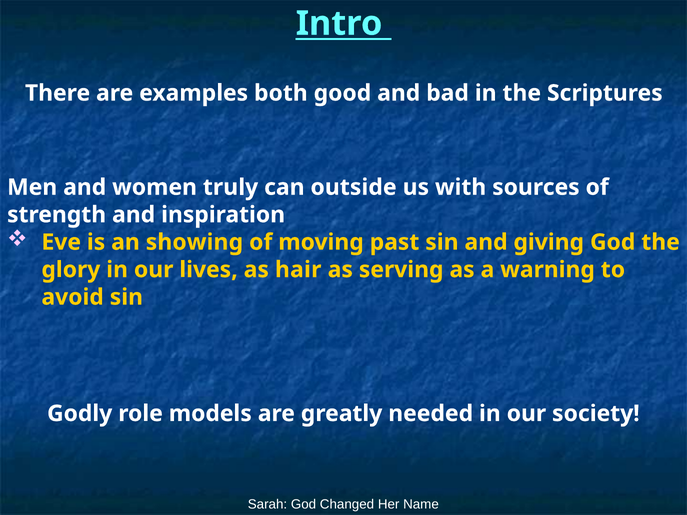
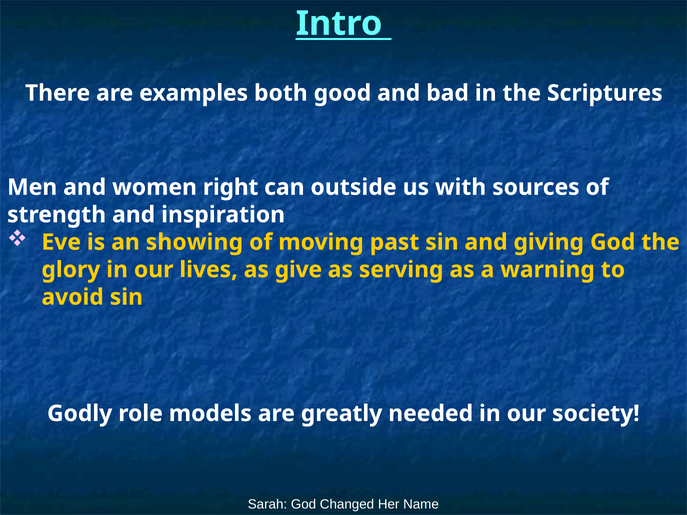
truly: truly -> right
hair: hair -> give
